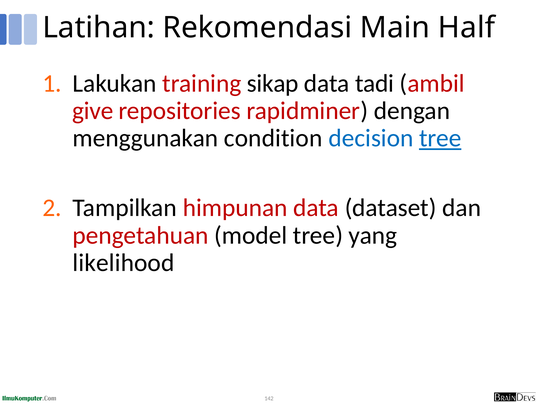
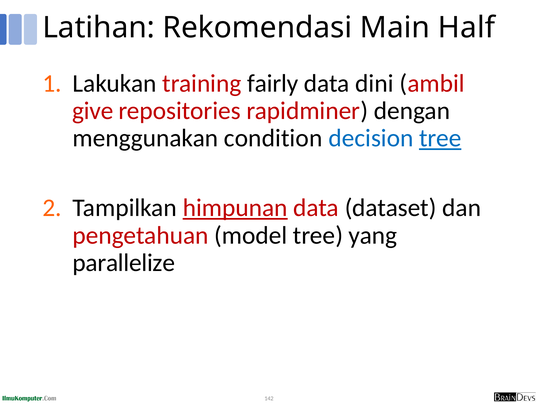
sikap: sikap -> fairly
tadi: tadi -> dini
himpunan underline: none -> present
likelihood: likelihood -> parallelize
